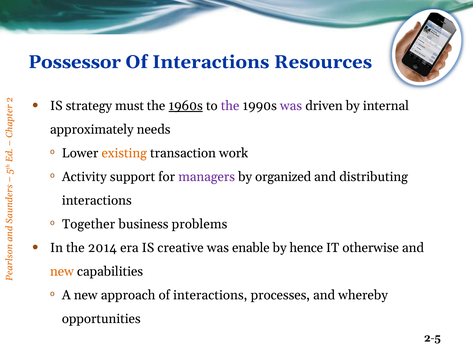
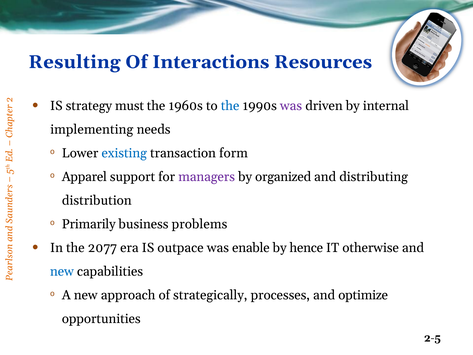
Possessor: Possessor -> Resulting
1960s underline: present -> none
the at (230, 106) colour: purple -> blue
approximately: approximately -> implementing
existing colour: orange -> blue
work: work -> form
Activity: Activity -> Apparel
interactions at (97, 200): interactions -> distribution
Together: Together -> Primarily
2014: 2014 -> 2077
creative: creative -> outpace
new at (62, 271) colour: orange -> blue
interactions at (210, 295): interactions -> strategically
whereby: whereby -> optimize
